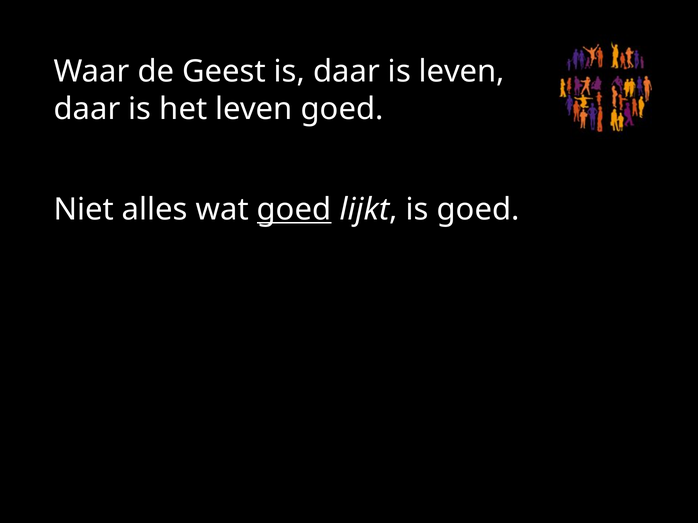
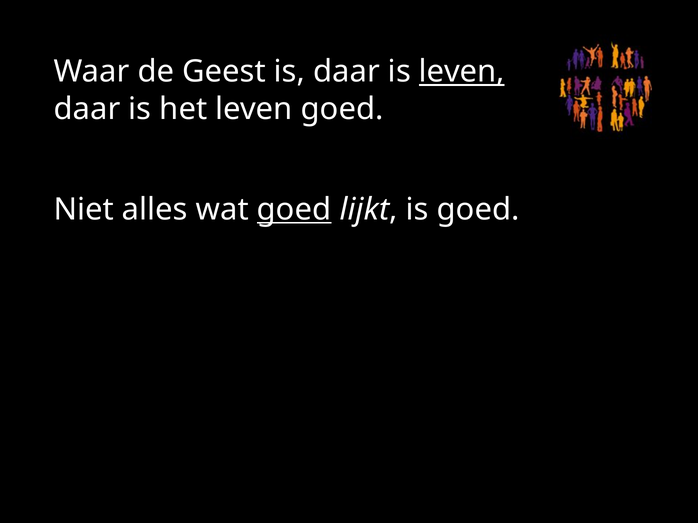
leven at (462, 72) underline: none -> present
